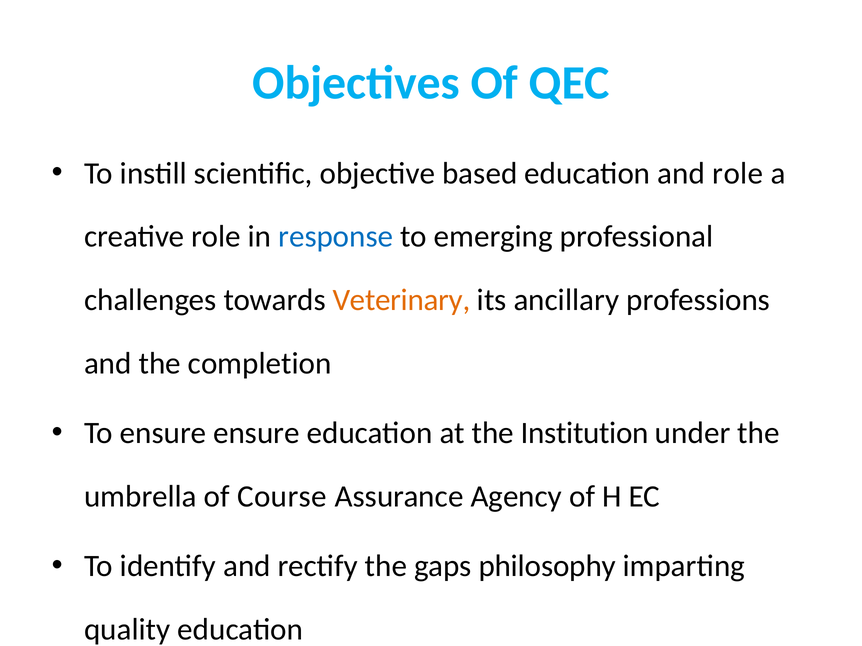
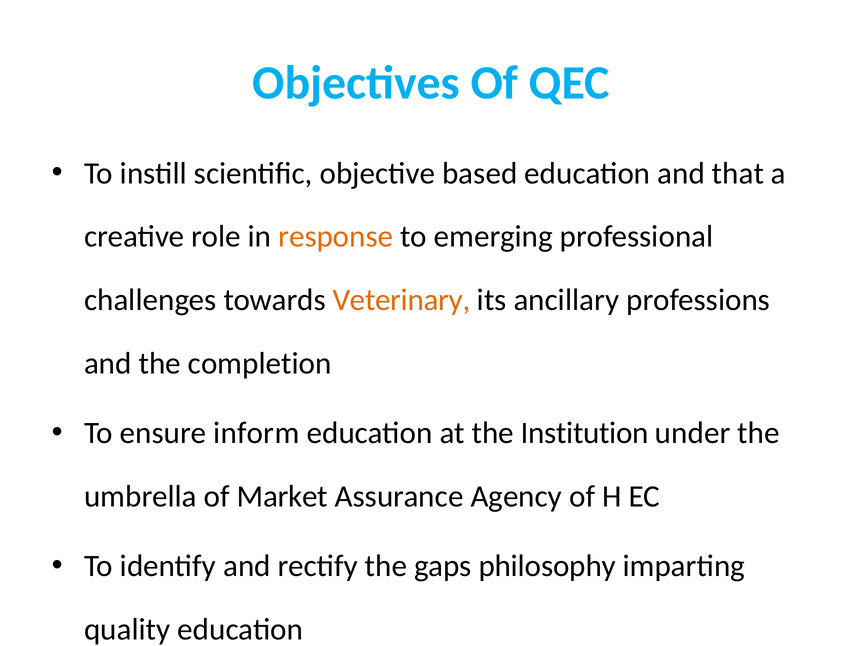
and role: role -> that
response colour: blue -> orange
ensure ensure: ensure -> inform
Course: Course -> Market
